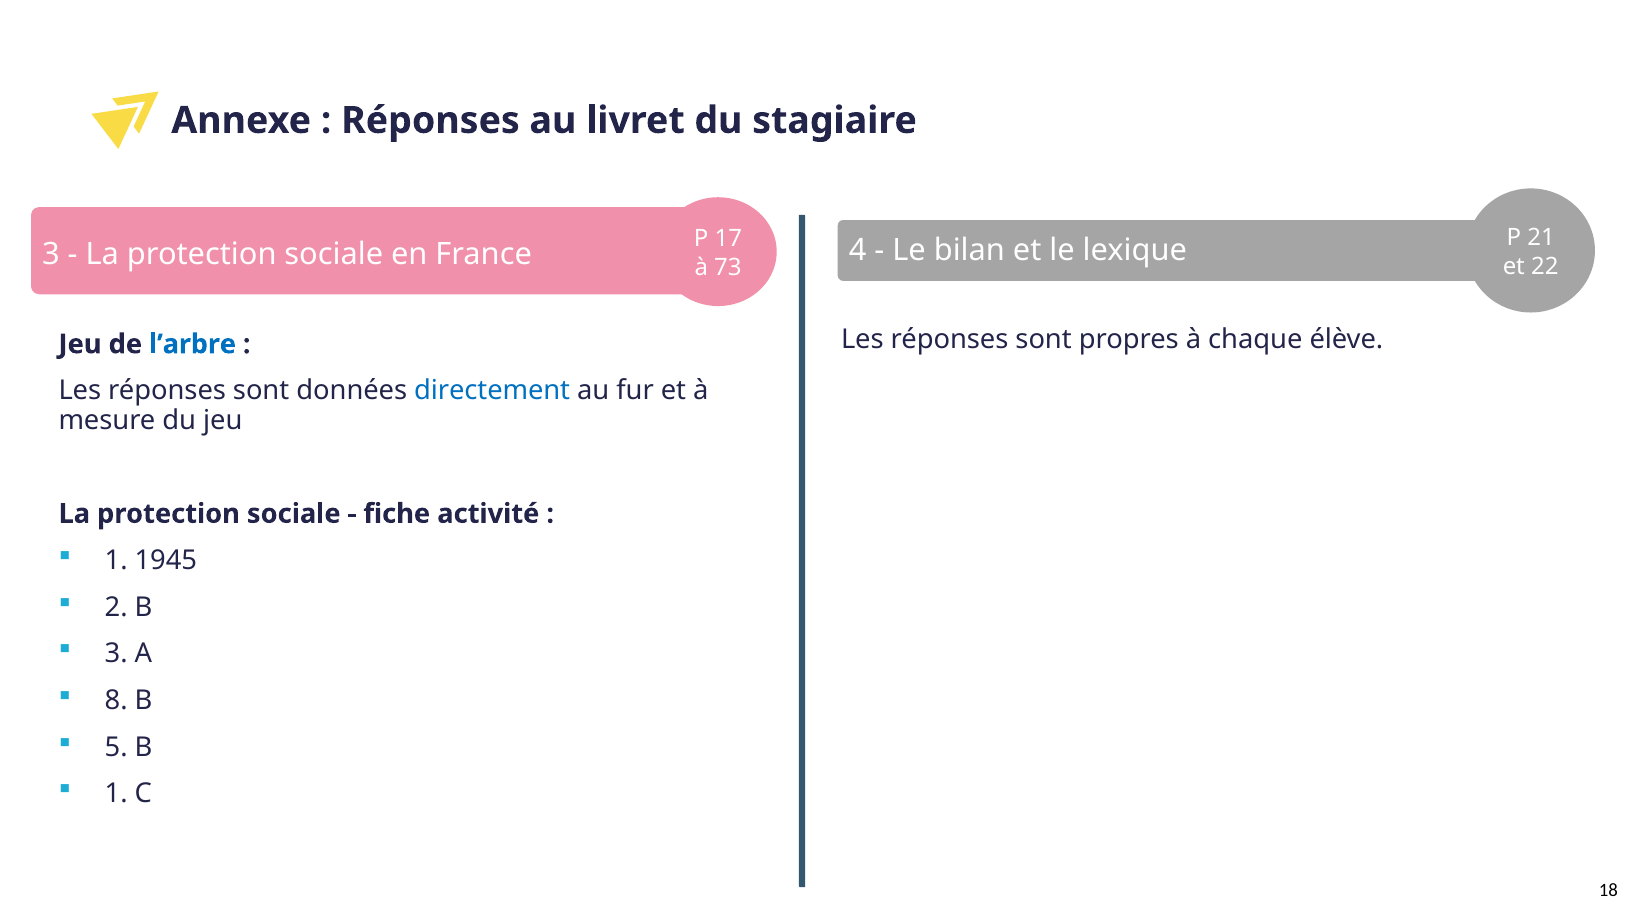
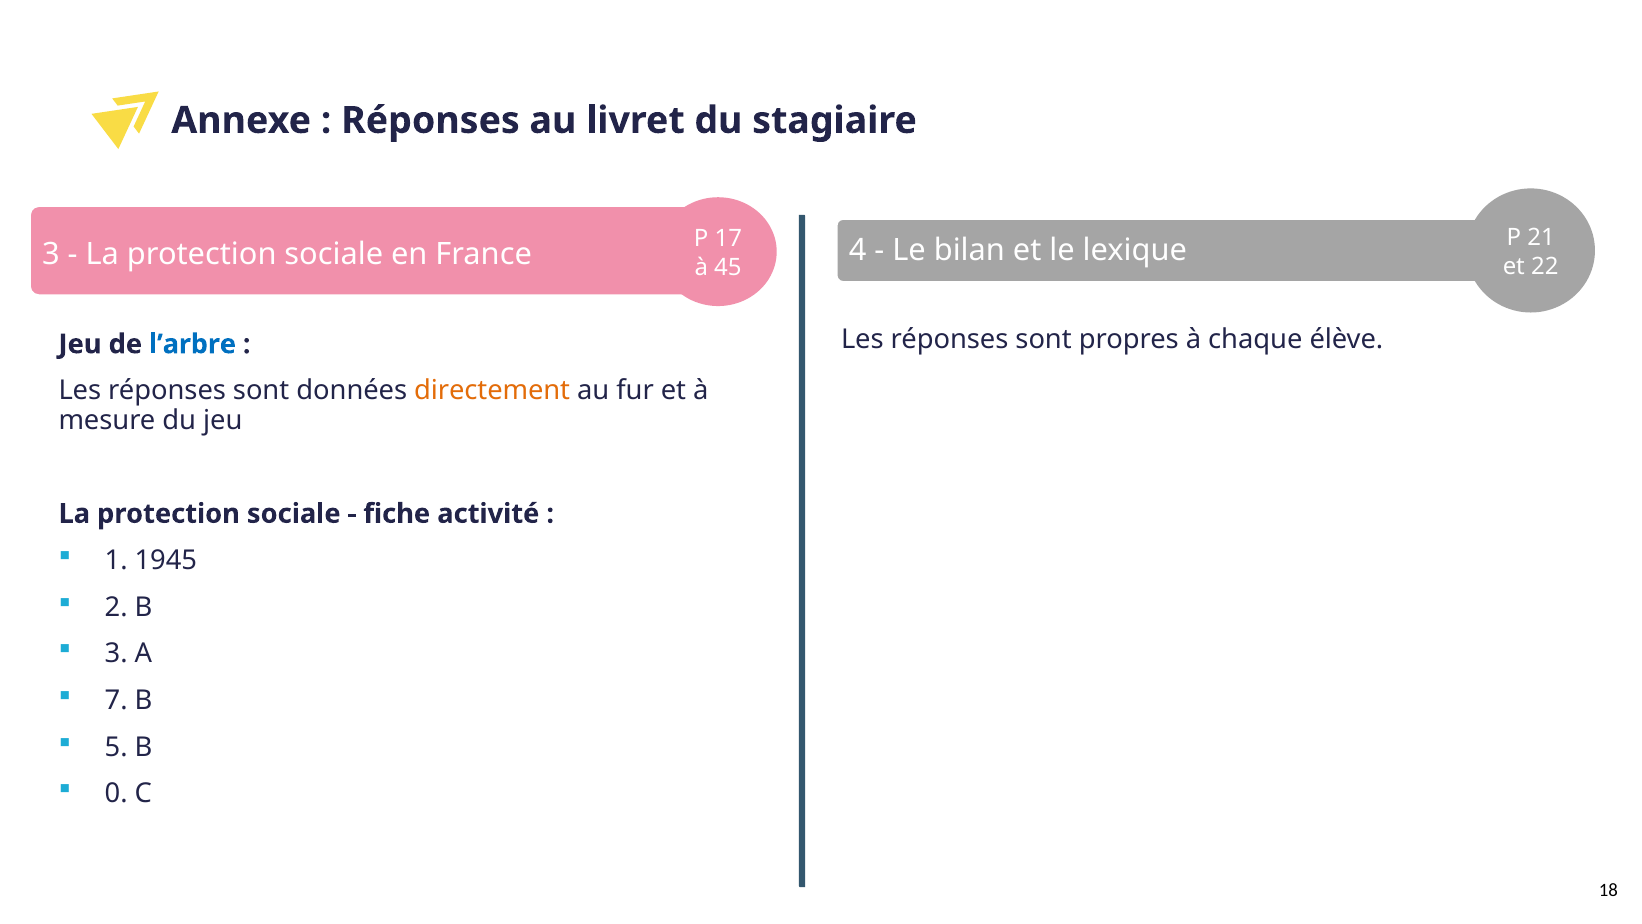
73: 73 -> 45
directement colour: blue -> orange
8: 8 -> 7
1 at (116, 793): 1 -> 0
